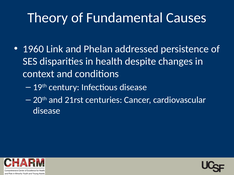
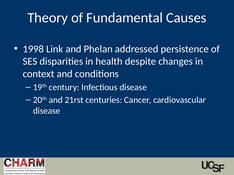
1960: 1960 -> 1998
